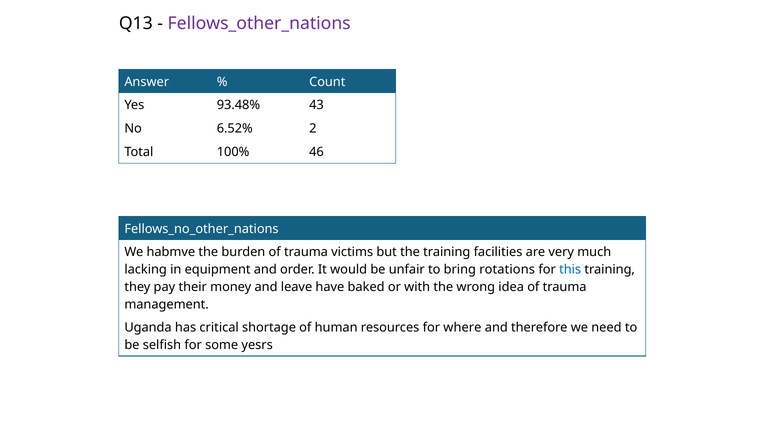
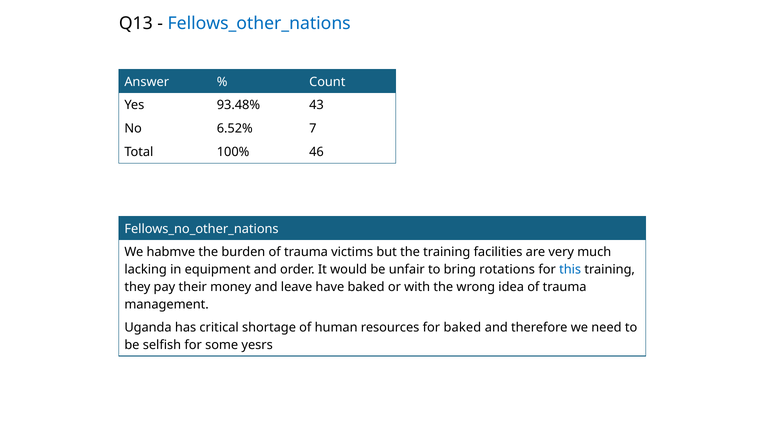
Fellows_other_nations colour: purple -> blue
2: 2 -> 7
for where: where -> baked
